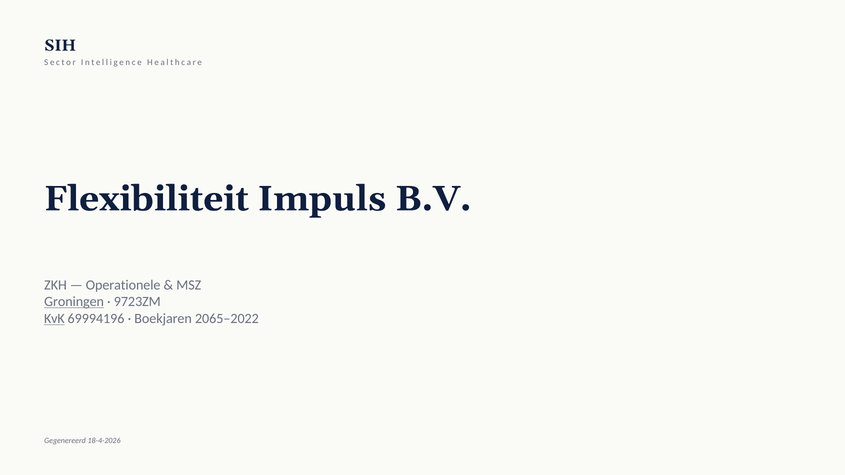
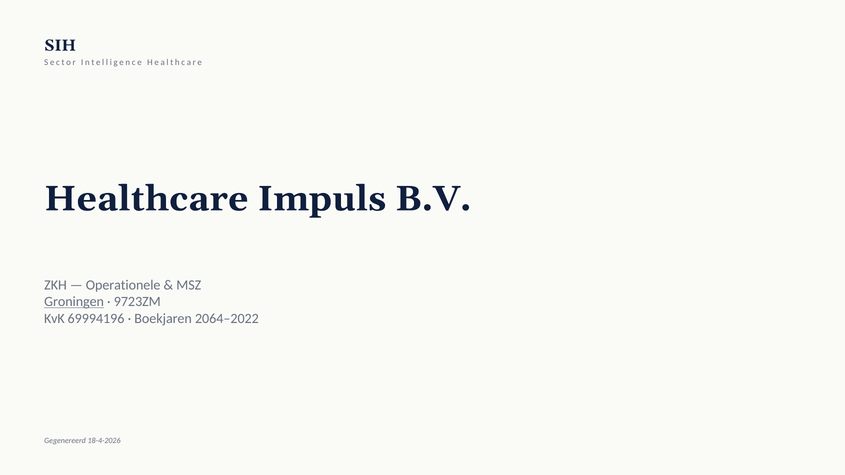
Flexibiliteit at (147, 199): Flexibiliteit -> Healthcare
KvK underline: present -> none
2065–2022: 2065–2022 -> 2064–2022
